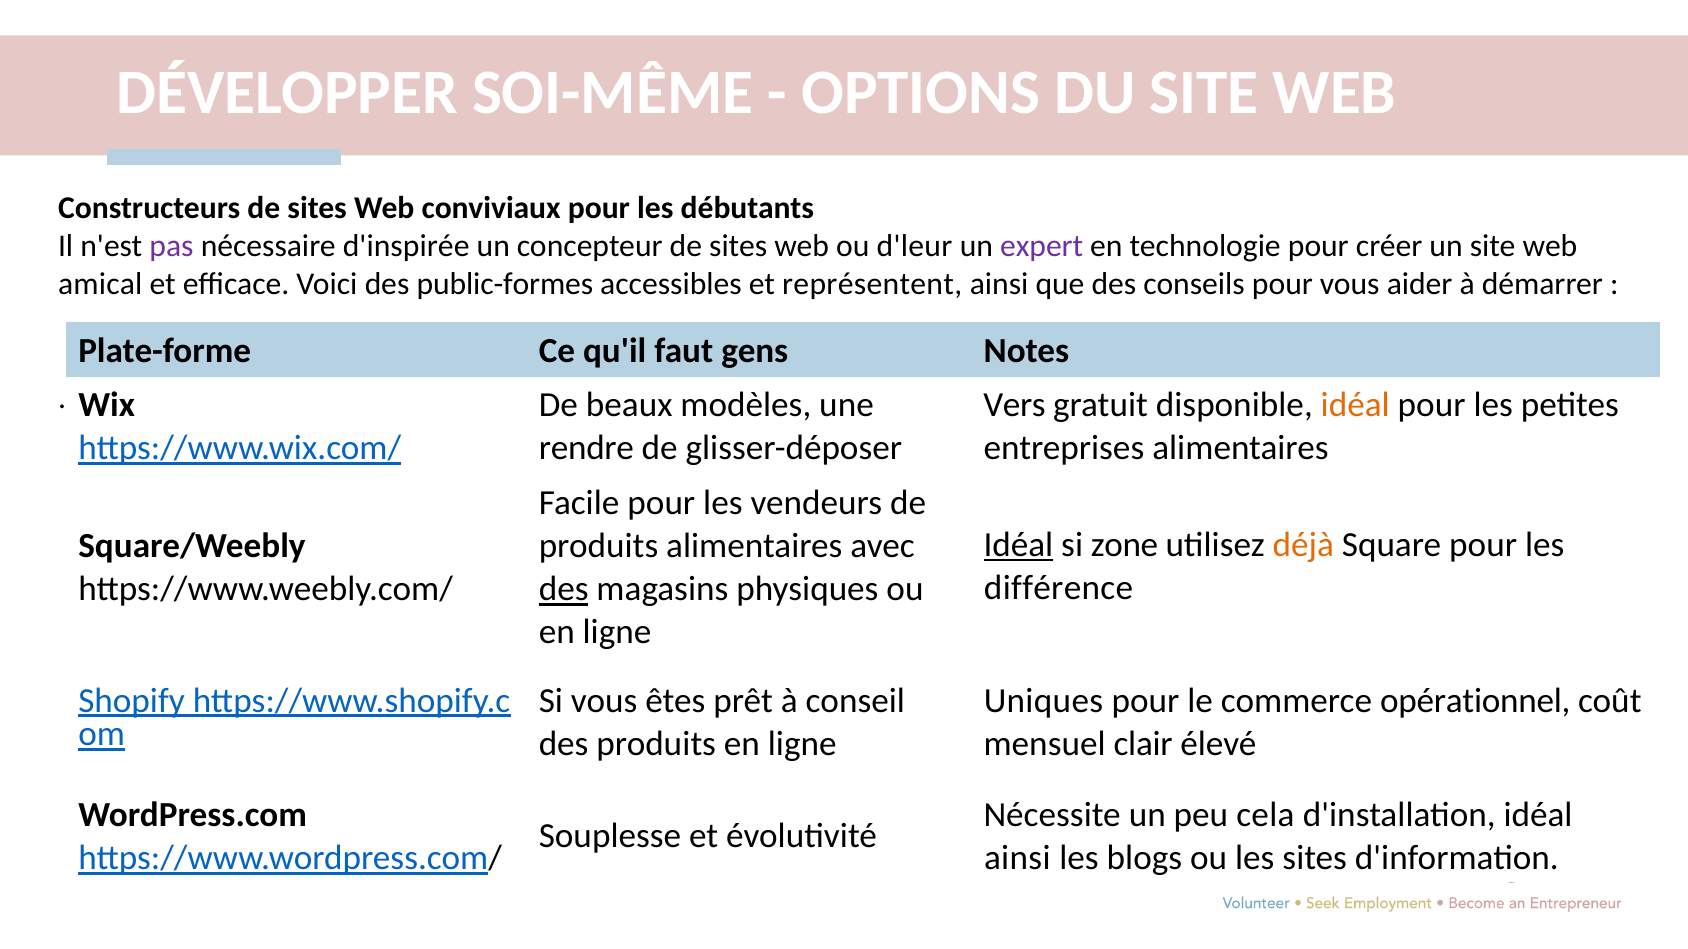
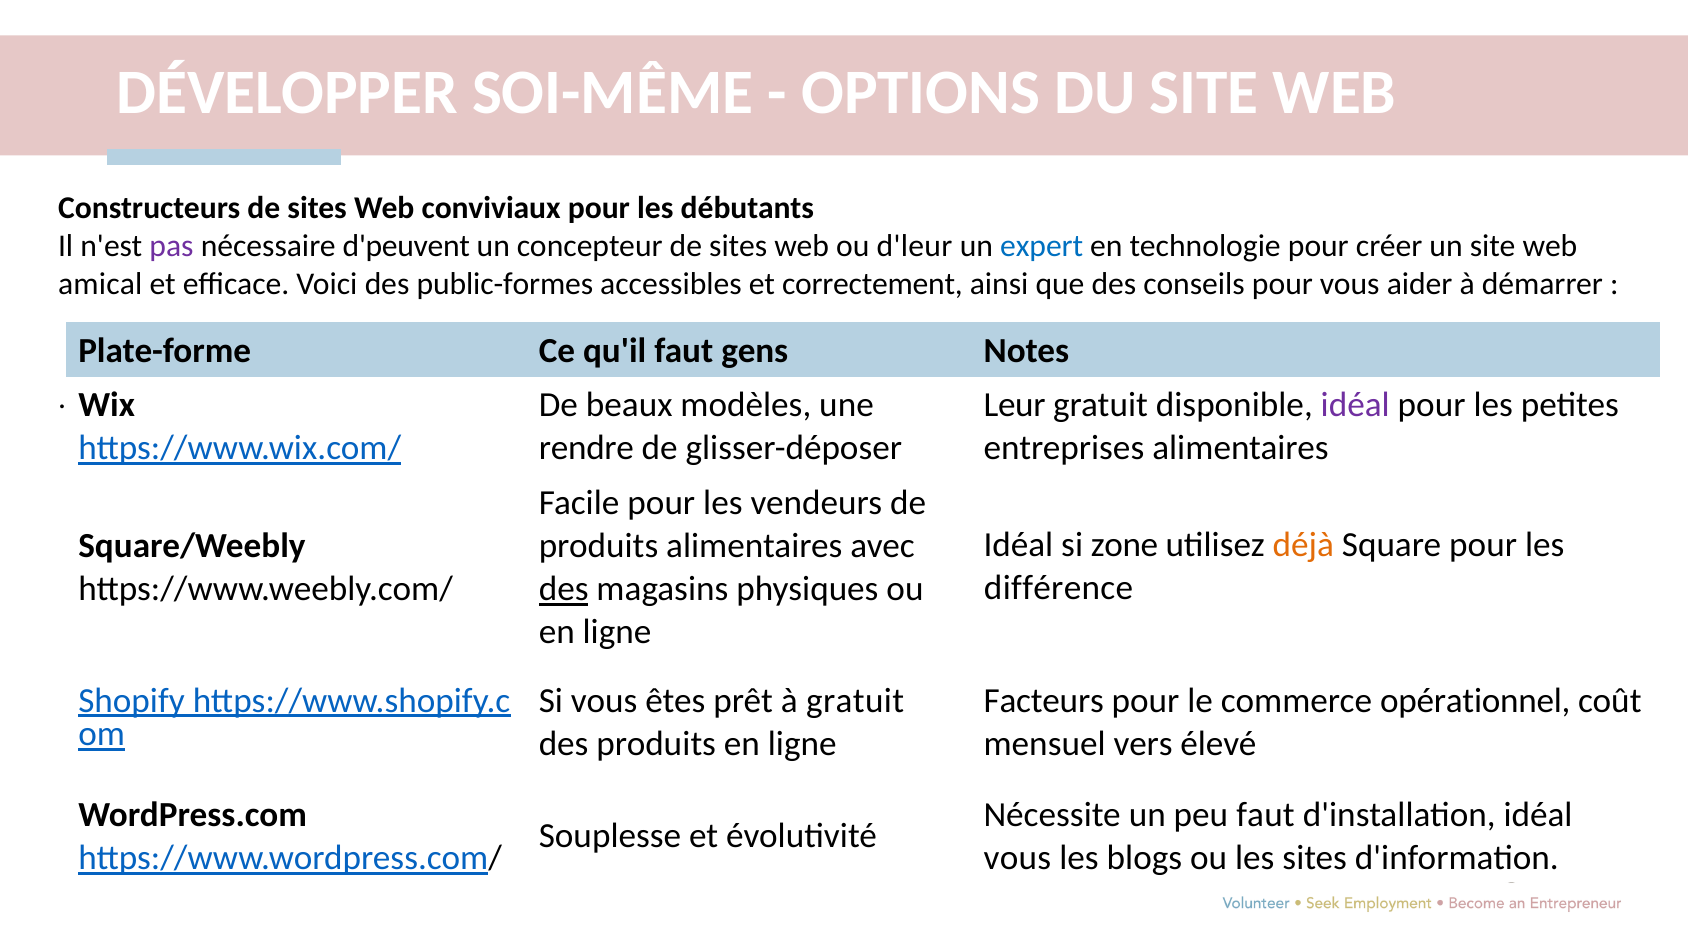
d'inspirée: d'inspirée -> d'peuvent
expert colour: purple -> blue
représentent: représentent -> correctement
Vers: Vers -> Leur
idéal at (1355, 406) colour: orange -> purple
Idéal at (1018, 545) underline: present -> none
à conseil: conseil -> gratuit
Uniques: Uniques -> Facteurs
clair: clair -> vers
peu cela: cela -> faut
ainsi at (1017, 859): ainsi -> vous
